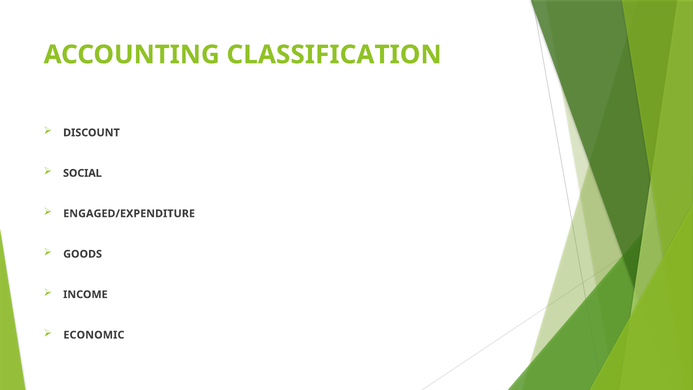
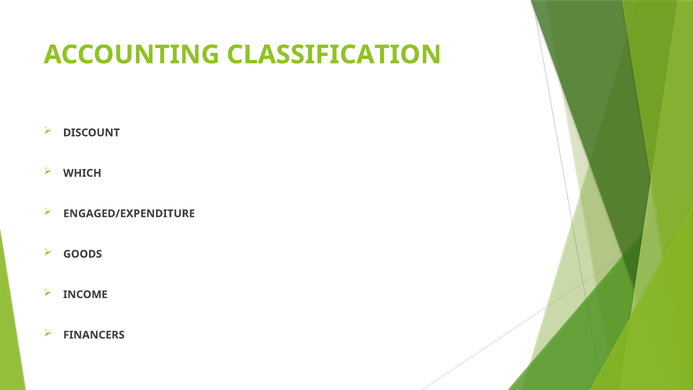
SOCIAL: SOCIAL -> WHICH
ECONOMIC: ECONOMIC -> FINANCERS
